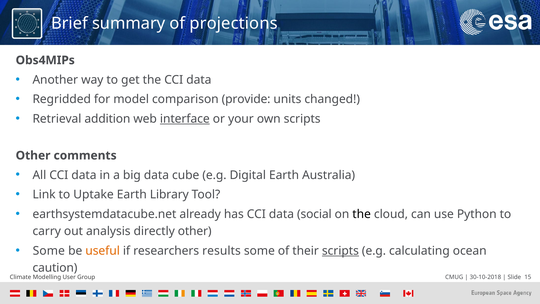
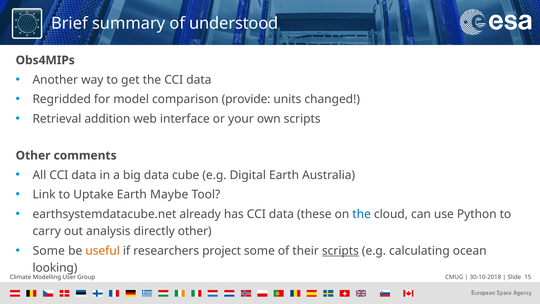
projections: projections -> understood
interface underline: present -> none
Library: Library -> Maybe
social: social -> these
the at (362, 214) colour: black -> blue
results: results -> project
caution: caution -> looking
